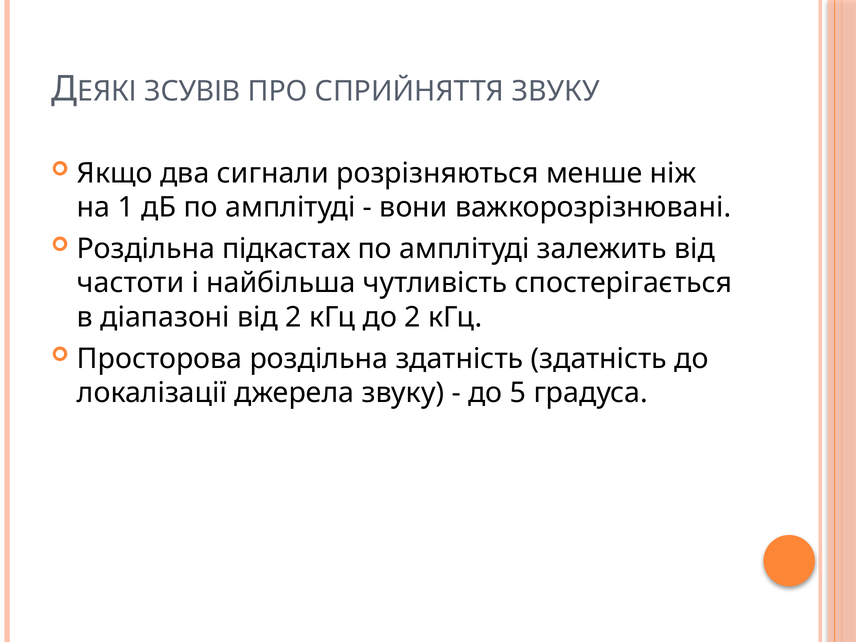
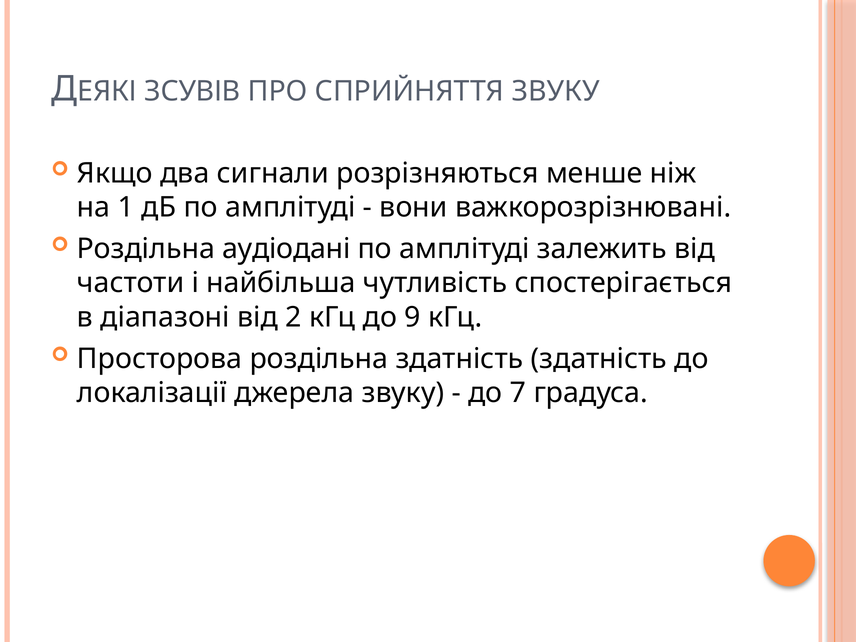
підкастах: підкастах -> аудіодані
до 2: 2 -> 9
5: 5 -> 7
